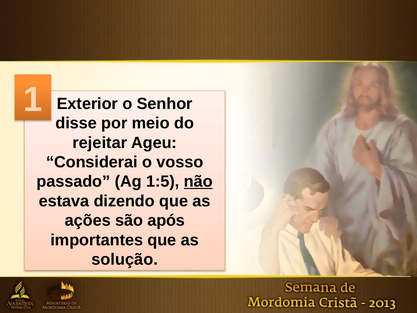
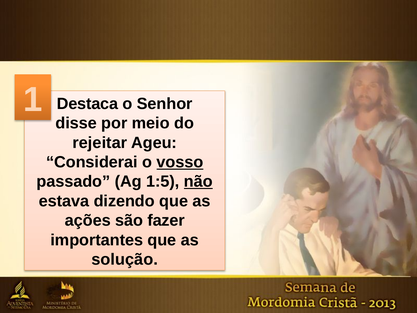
Exterior: Exterior -> Destaca
vosso underline: none -> present
após: após -> fazer
